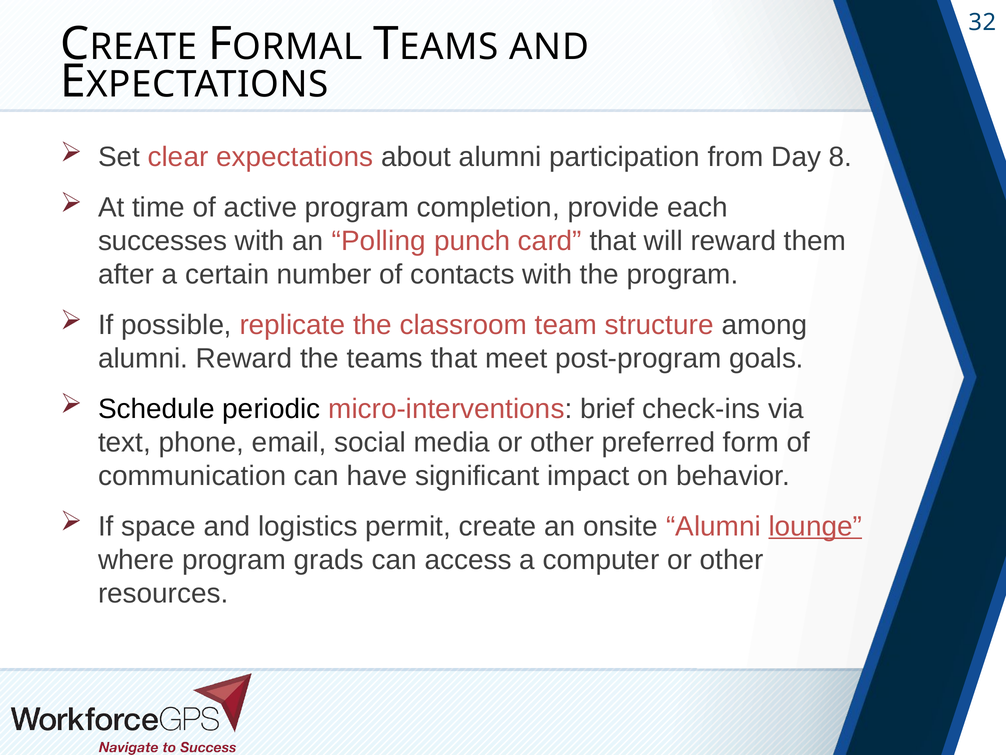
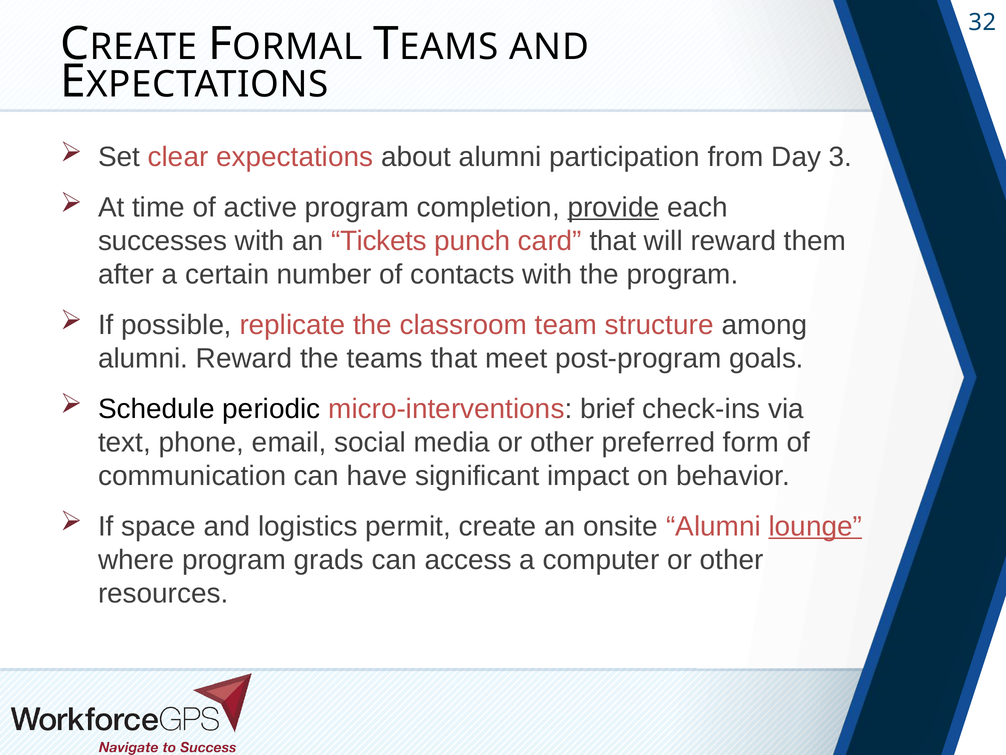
8: 8 -> 3
provide underline: none -> present
Polling: Polling -> Tickets
